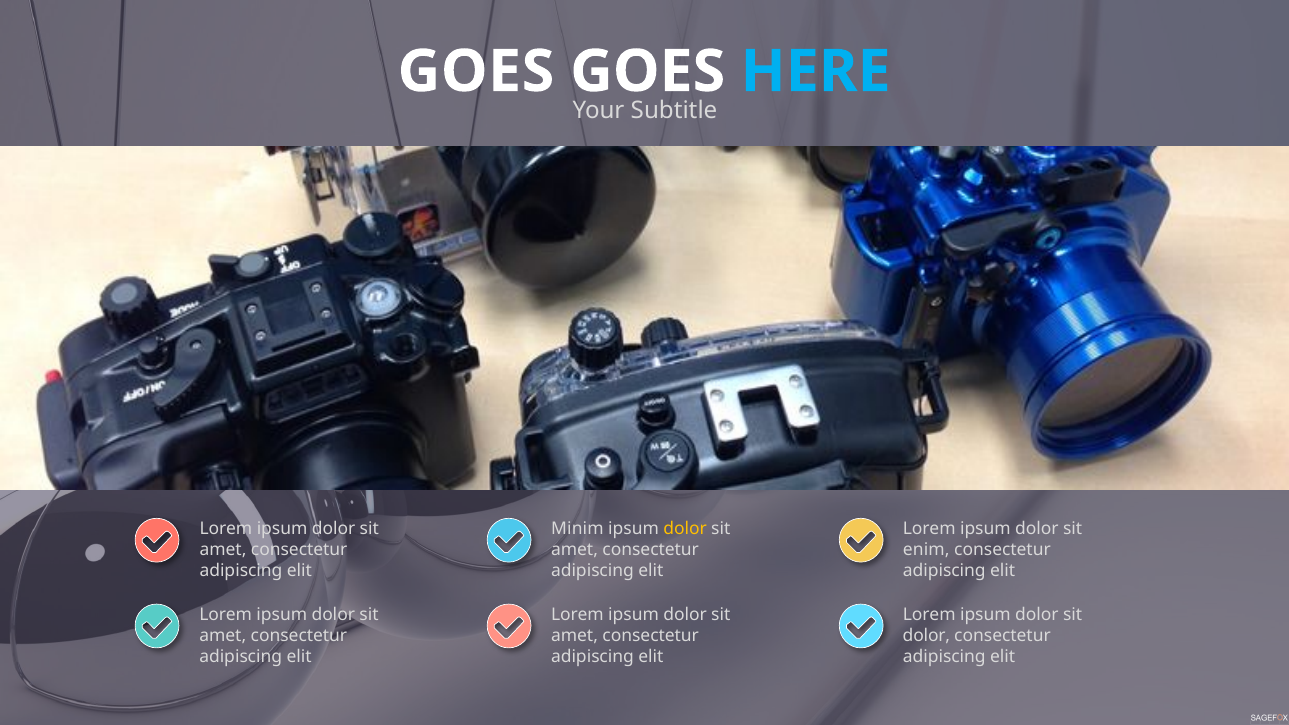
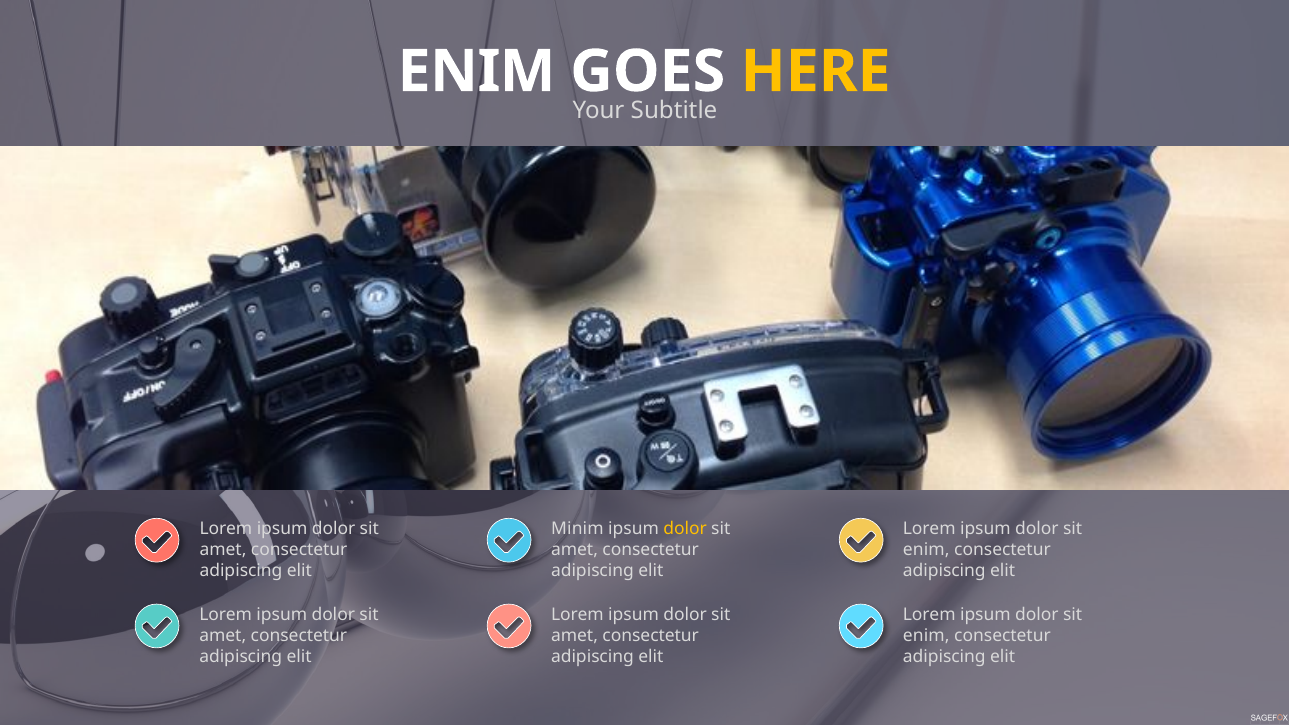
GOES at (476, 72): GOES -> ENIM
HERE colour: light blue -> yellow
dolor at (926, 635): dolor -> enim
